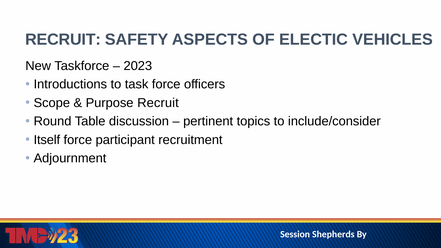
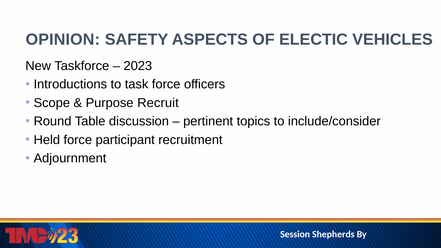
RECRUIT at (63, 40): RECRUIT -> OPINION
Itself: Itself -> Held
